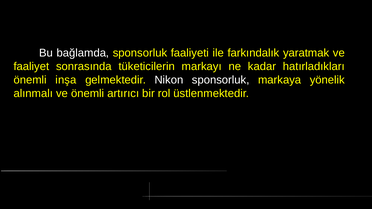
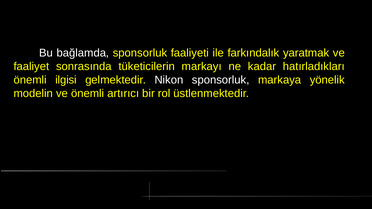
inşa: inşa -> ilgisi
alınmalı: alınmalı -> modelin
